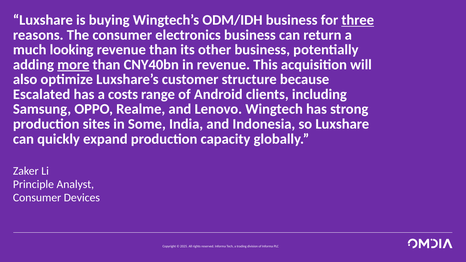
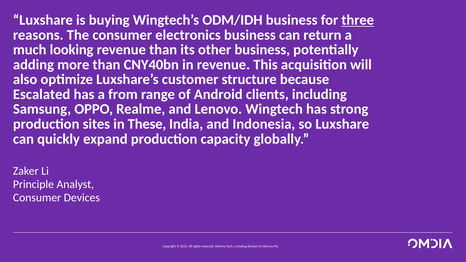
more underline: present -> none
costs: costs -> from
Some: Some -> These
